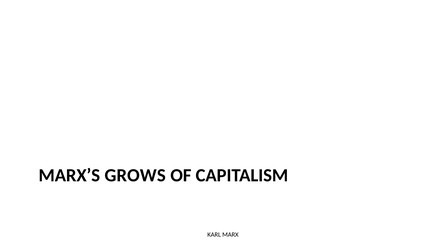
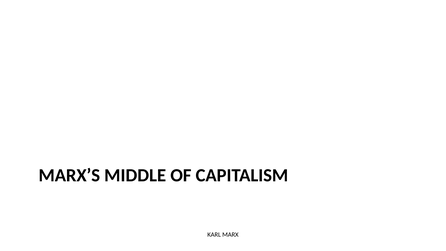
GROWS: GROWS -> MIDDLE
